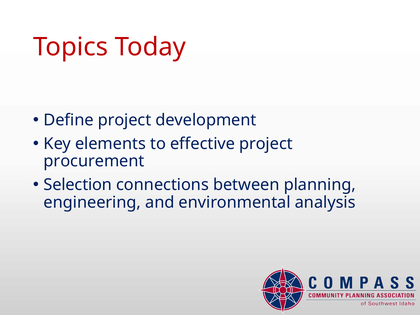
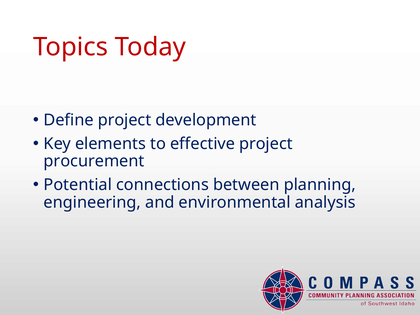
Selection: Selection -> Potential
